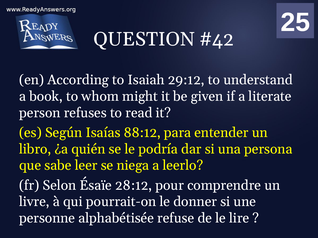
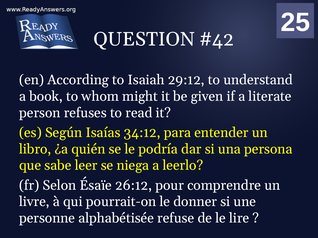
88:12: 88:12 -> 34:12
28:12: 28:12 -> 26:12
